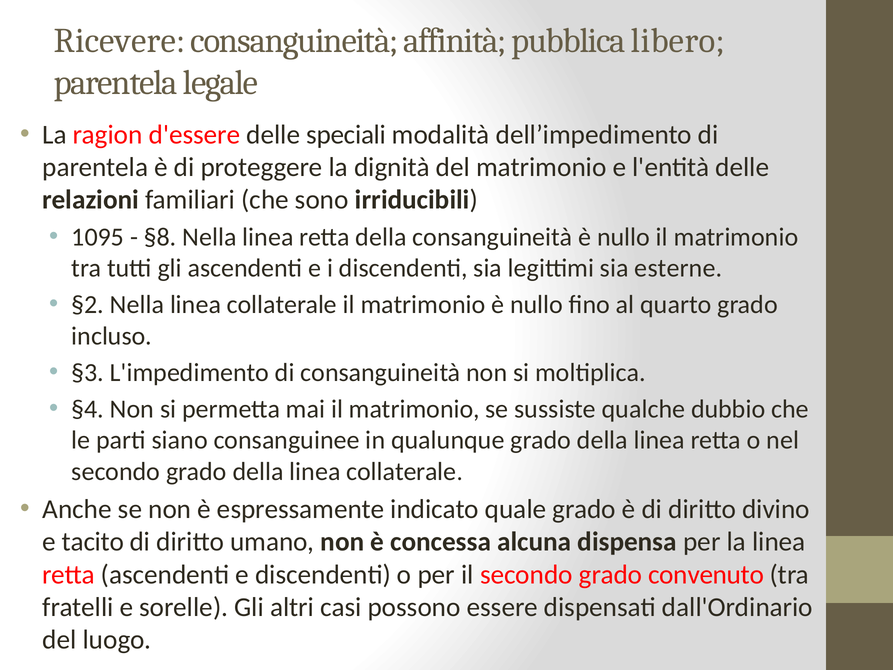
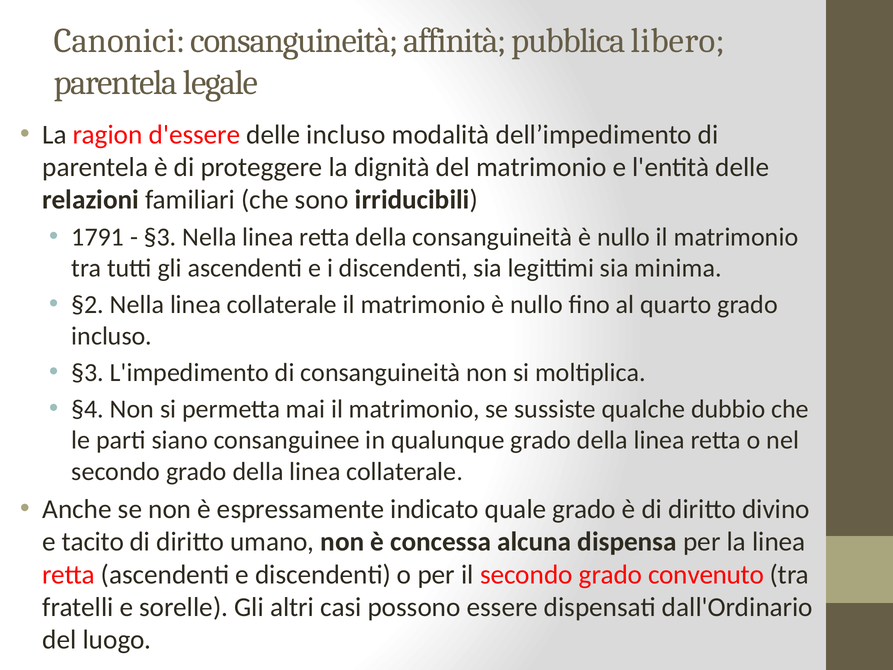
Ricevere: Ricevere -> Canonici
delle speciali: speciali -> incluso
1095: 1095 -> 1791
§8 at (160, 237): §8 -> §3
esterne: esterne -> minima
